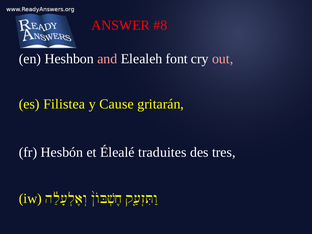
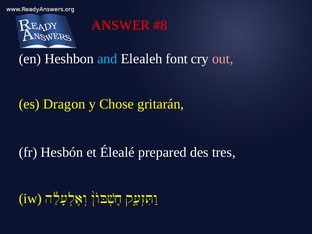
and colour: pink -> light blue
Filistea: Filistea -> Dragon
Cause: Cause -> Chose
traduites: traduites -> prepared
